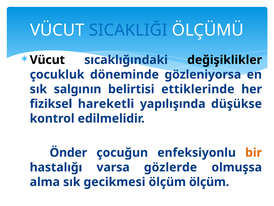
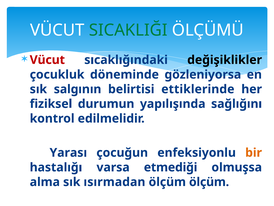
SICAKLIĞI colour: blue -> green
Vücut at (47, 60) colour: black -> red
hareketli: hareketli -> durumun
düşükse: düşükse -> sağlığını
Önder: Önder -> Yarası
gözlerde: gözlerde -> etmediği
gecikmesi: gecikmesi -> ısırmadan
